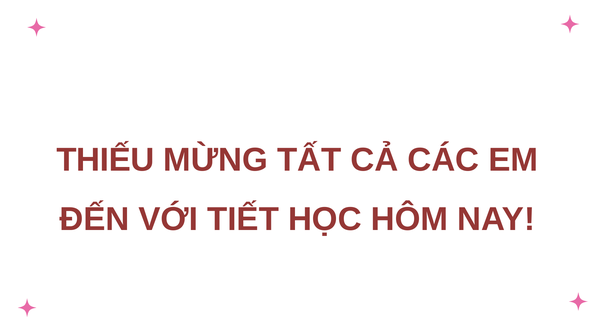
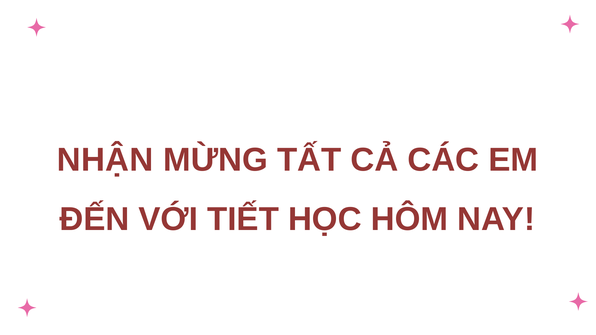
THIẾU: THIẾU -> NHẬN
